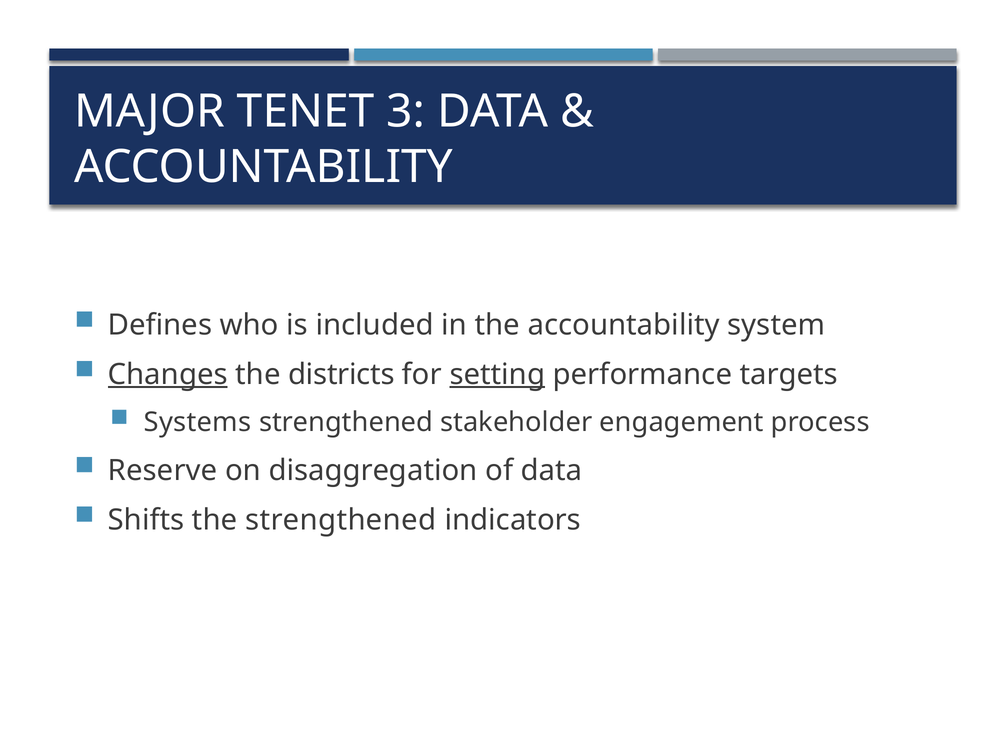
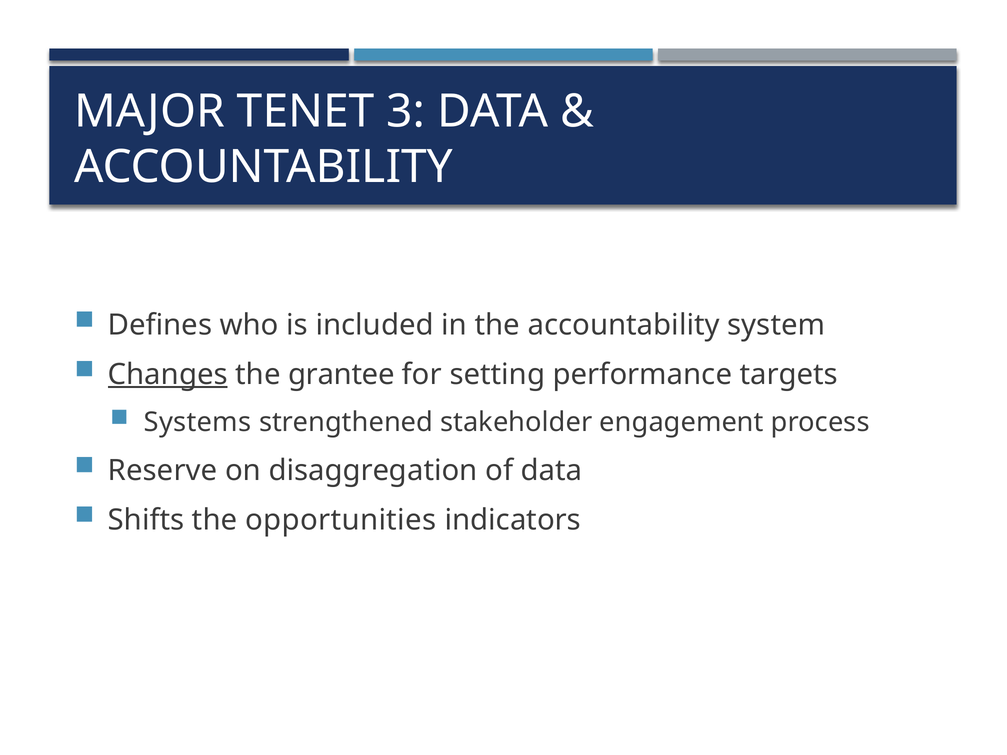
districts: districts -> grantee
setting underline: present -> none
the strengthened: strengthened -> opportunities
